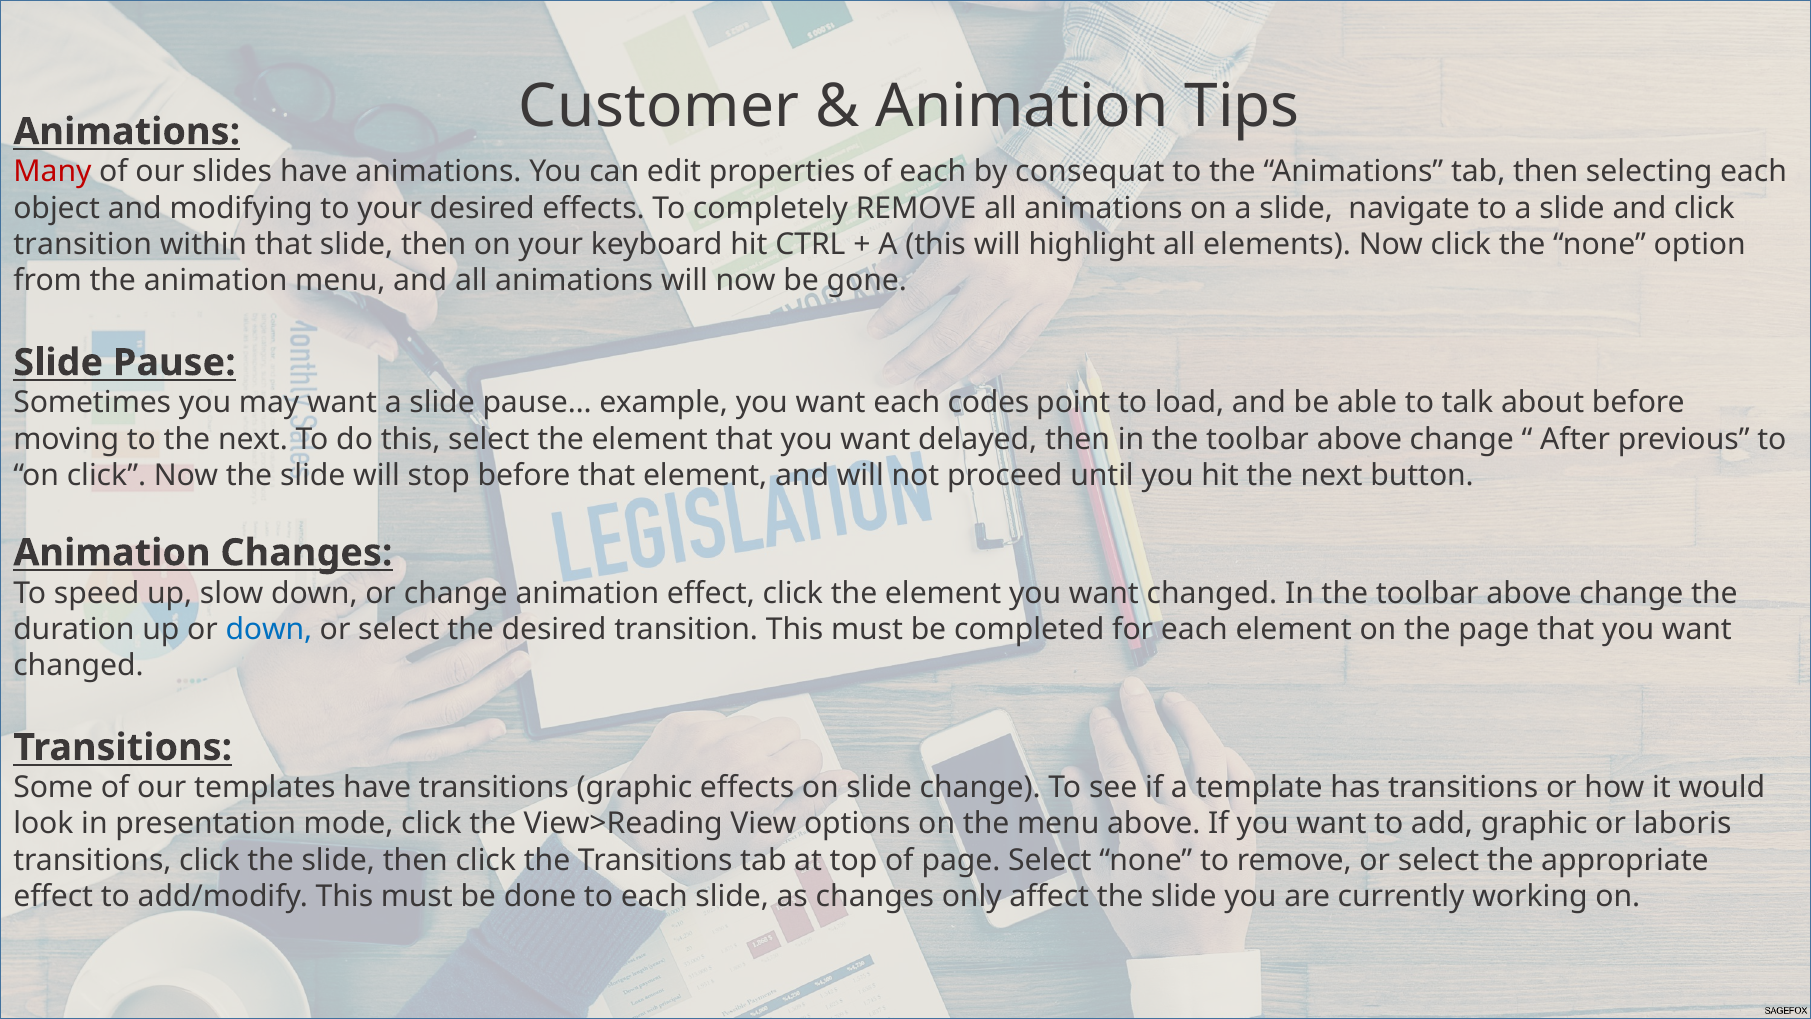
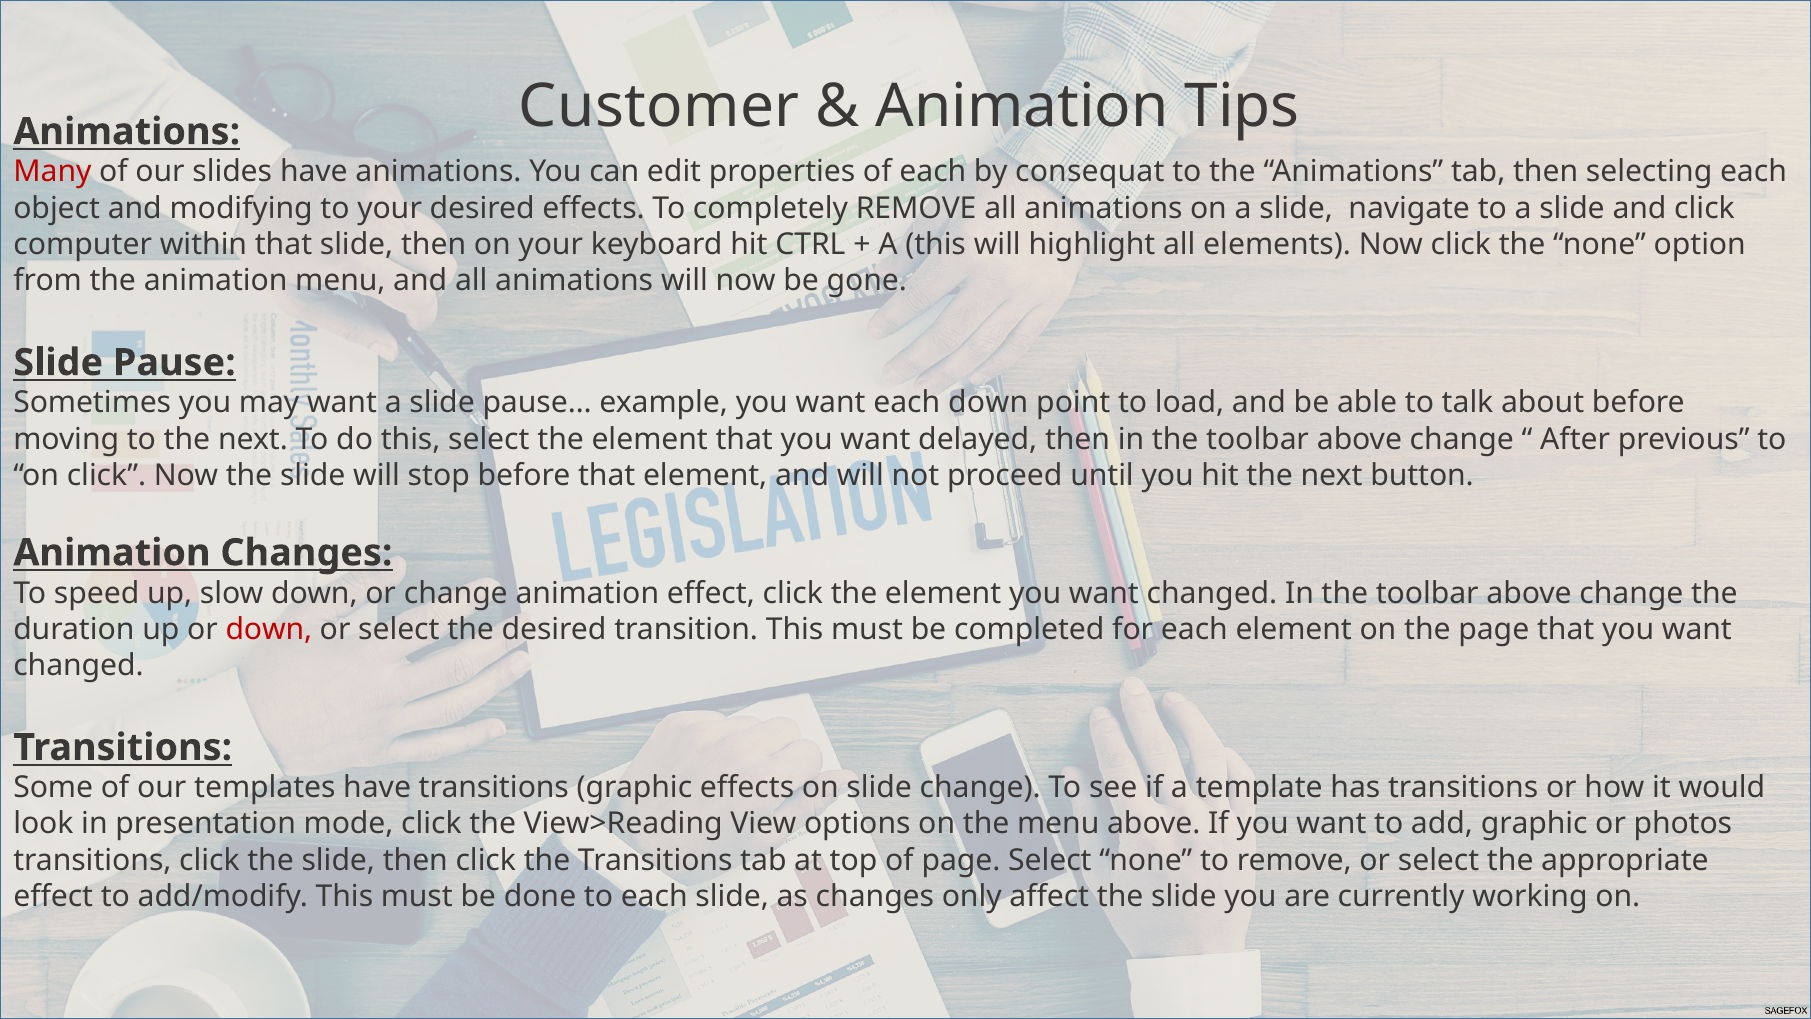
transition at (83, 244): transition -> computer
each codes: codes -> down
down at (269, 629) colour: blue -> red
laboris: laboris -> photos
